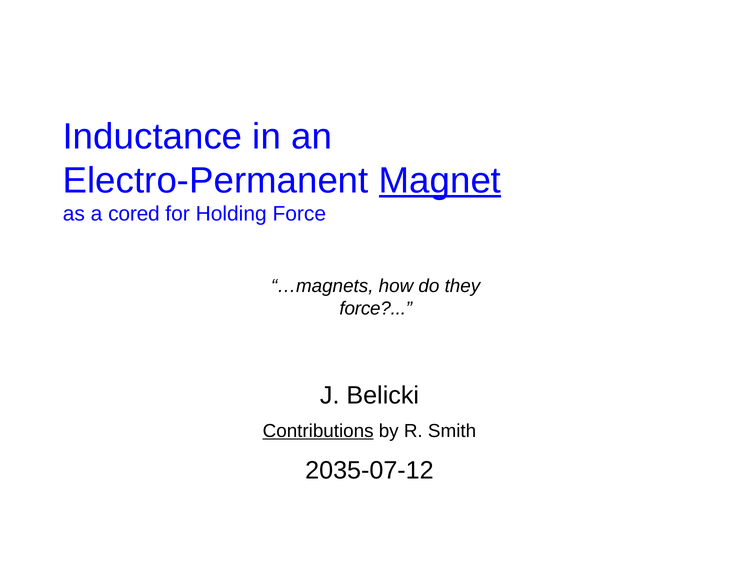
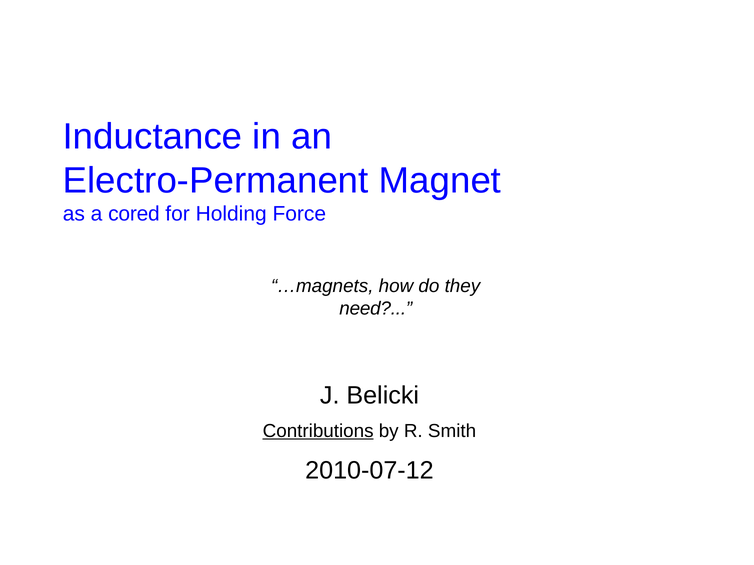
Magnet underline: present -> none
force at (376, 309): force -> need
2035-07-12: 2035-07-12 -> 2010-07-12
